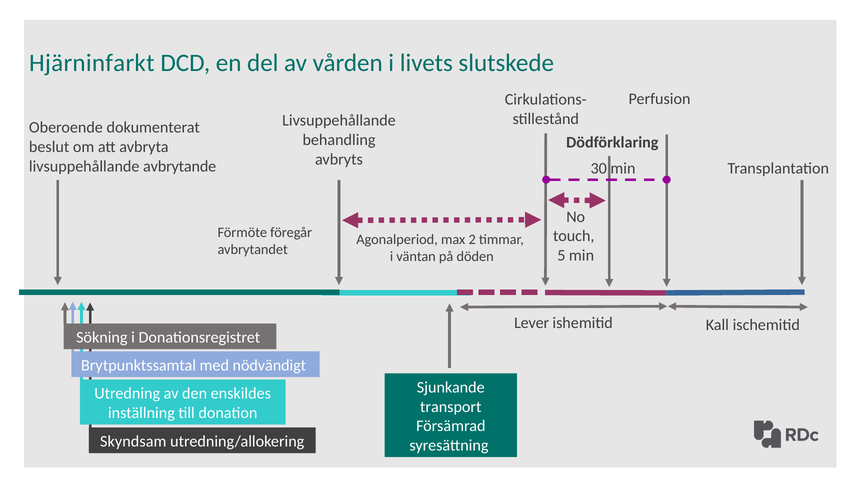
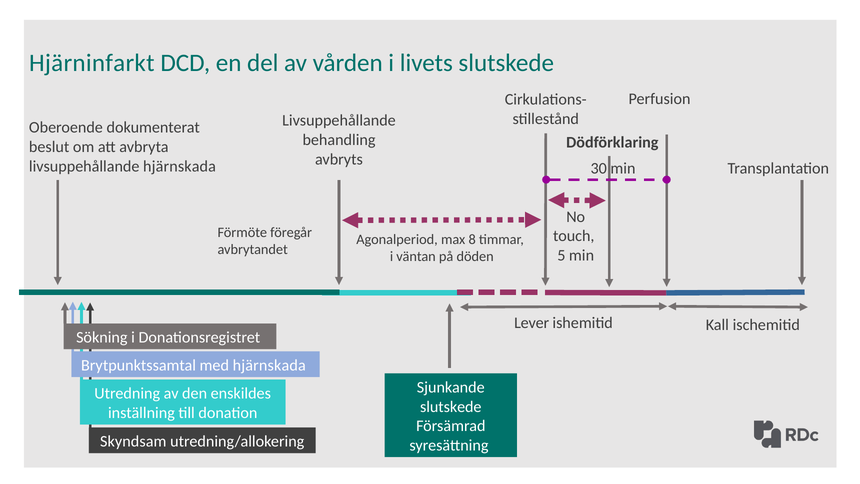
livsuppehållande avbrytande: avbrytande -> hjärnskada
2: 2 -> 8
med nödvändigt: nödvändigt -> hjärnskada
transport at (451, 406): transport -> slutskede
